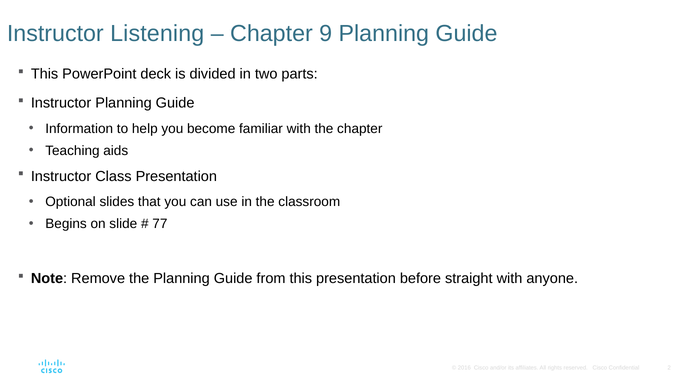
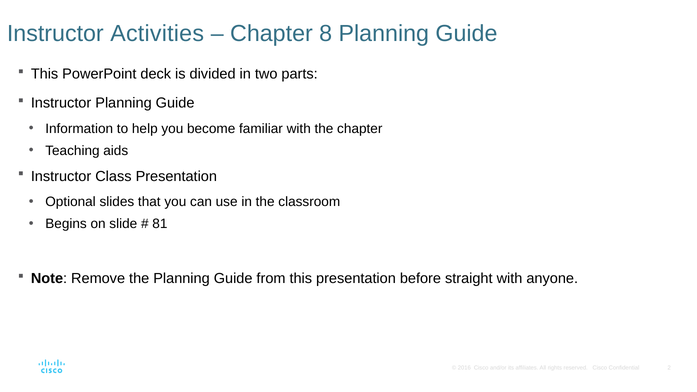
Listening: Listening -> Activities
9: 9 -> 8
77: 77 -> 81
